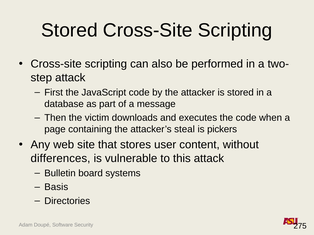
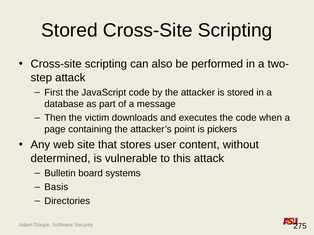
steal: steal -> point
differences: differences -> determined
